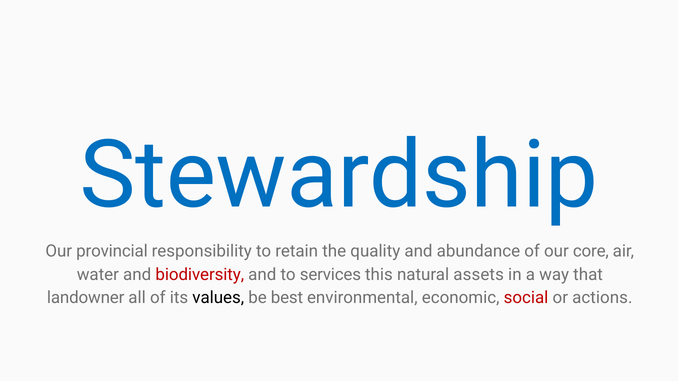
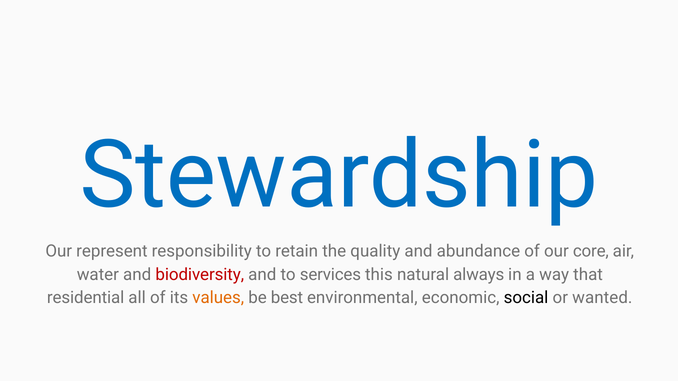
provincial: provincial -> represent
assets: assets -> always
landowner: landowner -> residential
values colour: black -> orange
social colour: red -> black
actions: actions -> wanted
